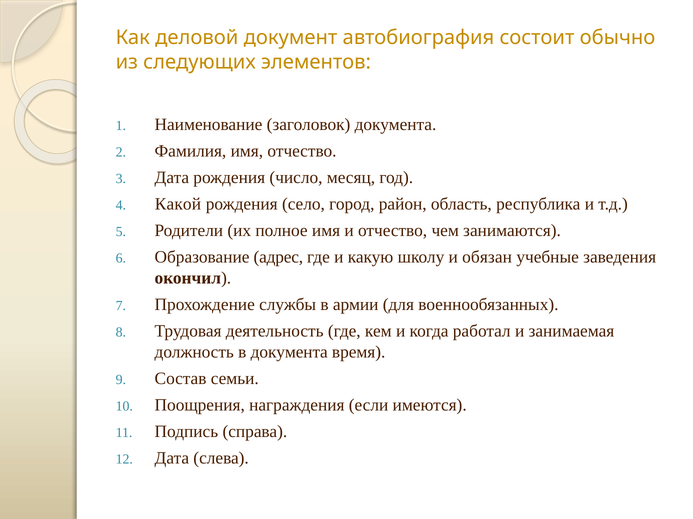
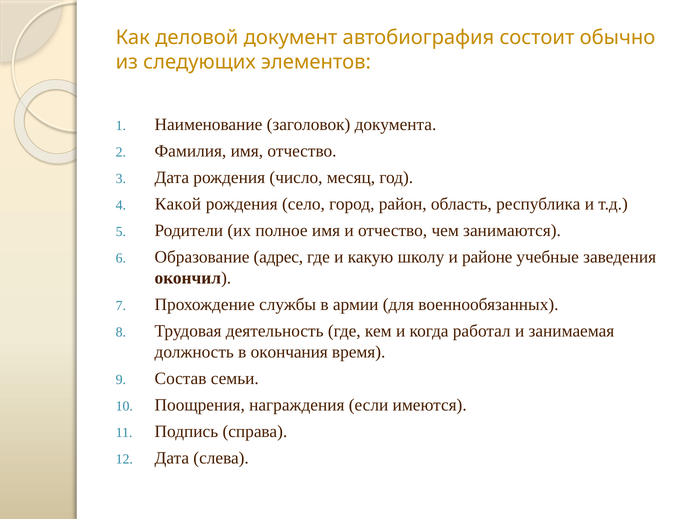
обязан: обязан -> районе
в документа: документа -> окончания
